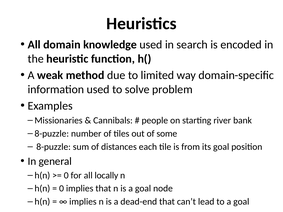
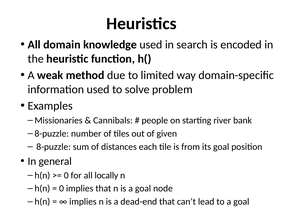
some: some -> given
